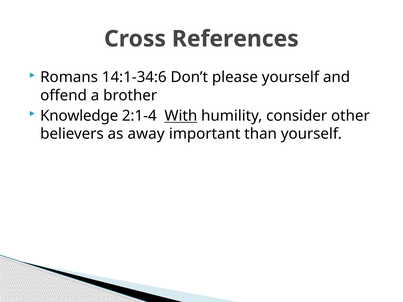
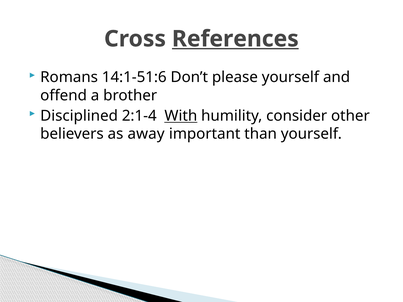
References underline: none -> present
14:1-34:6: 14:1-34:6 -> 14:1-51:6
Knowledge: Knowledge -> Disciplined
